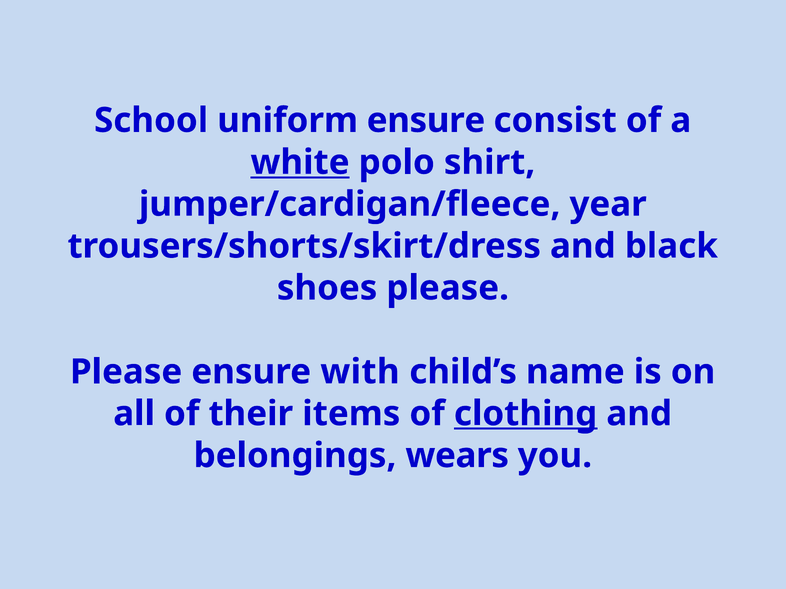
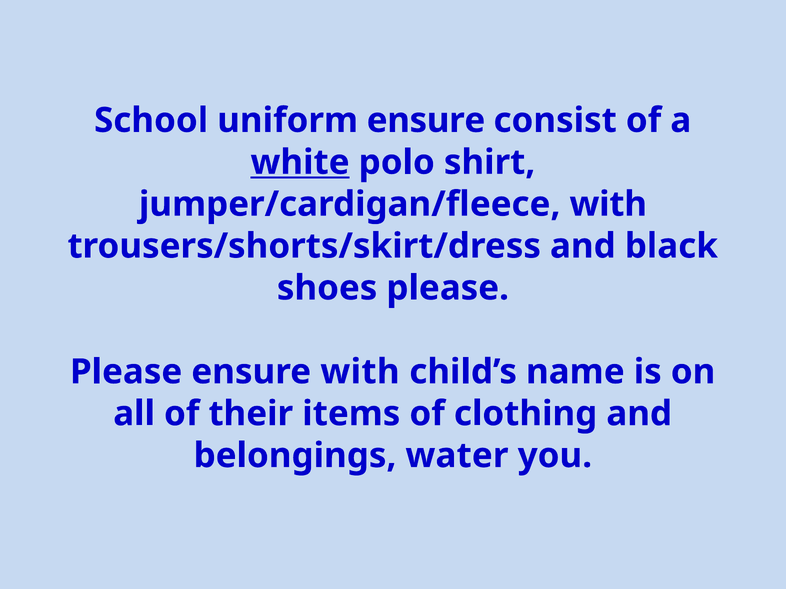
jumper/cardigan/fleece year: year -> with
clothing underline: present -> none
wears: wears -> water
